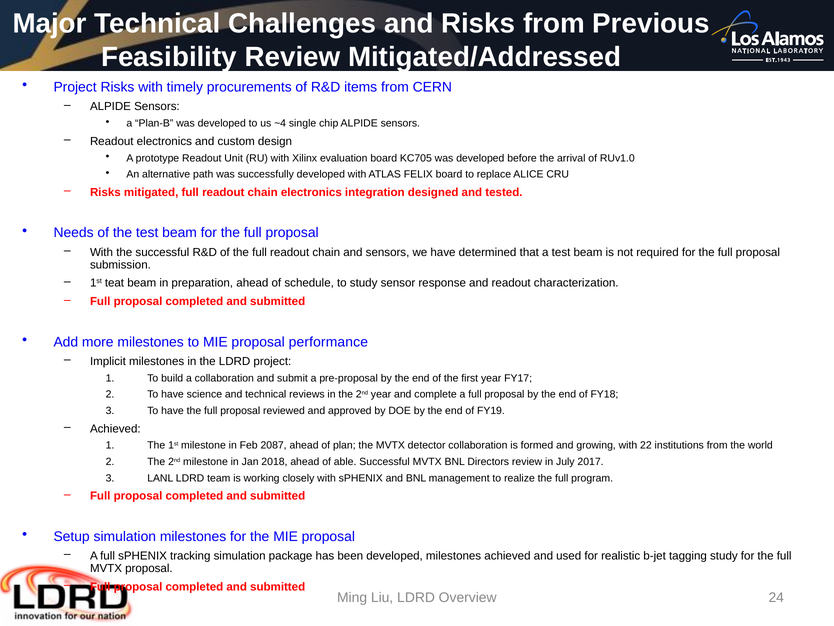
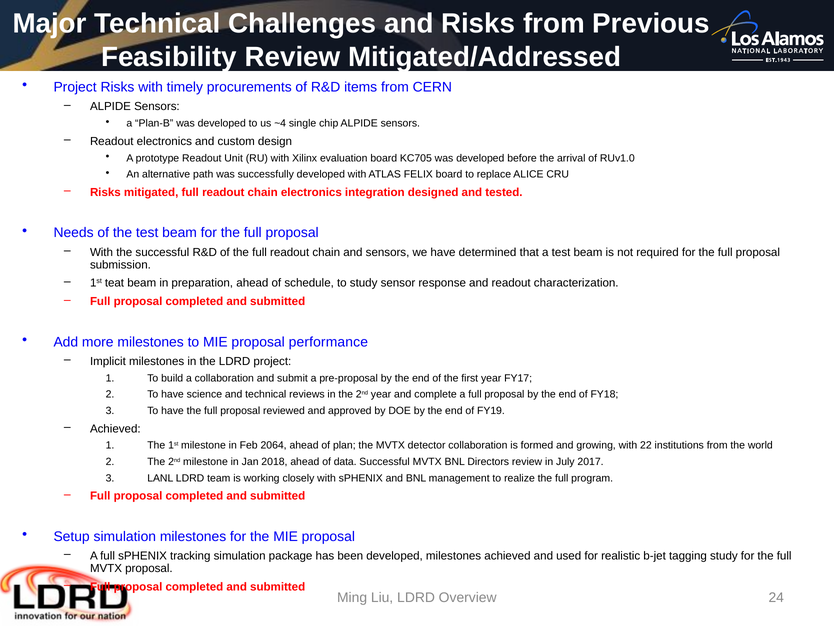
2087: 2087 -> 2064
able: able -> data
